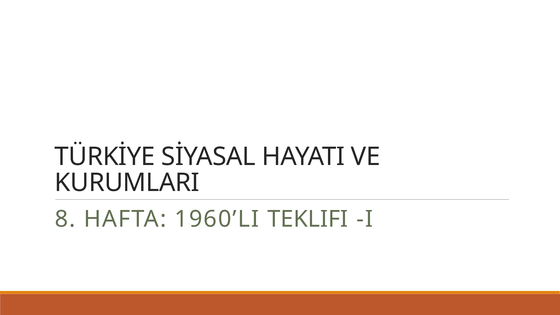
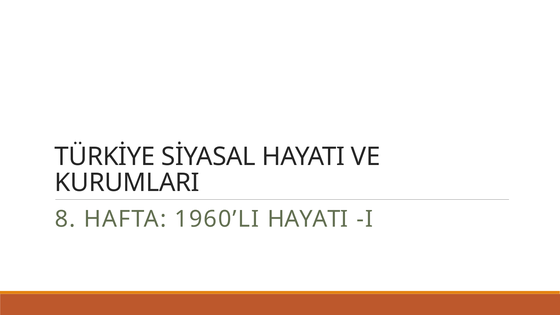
1960’LI TEKLIFI: TEKLIFI -> HAYATI
